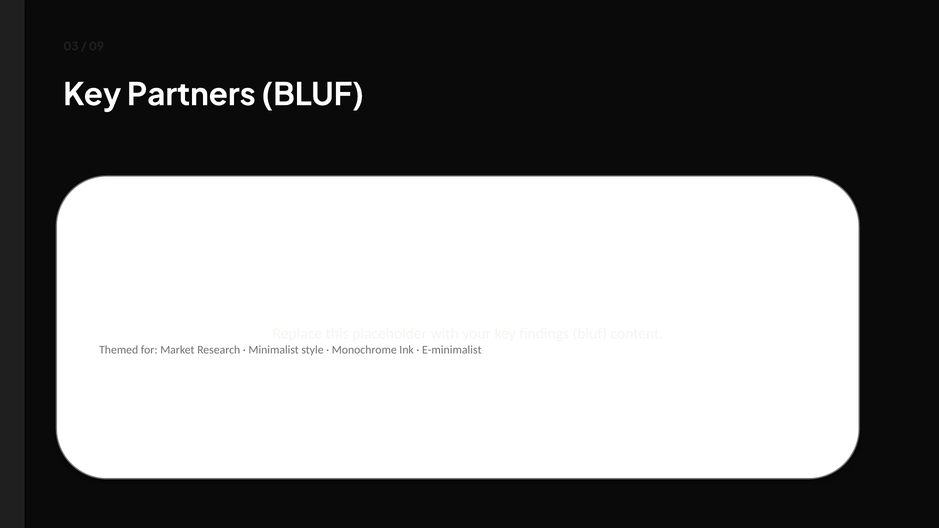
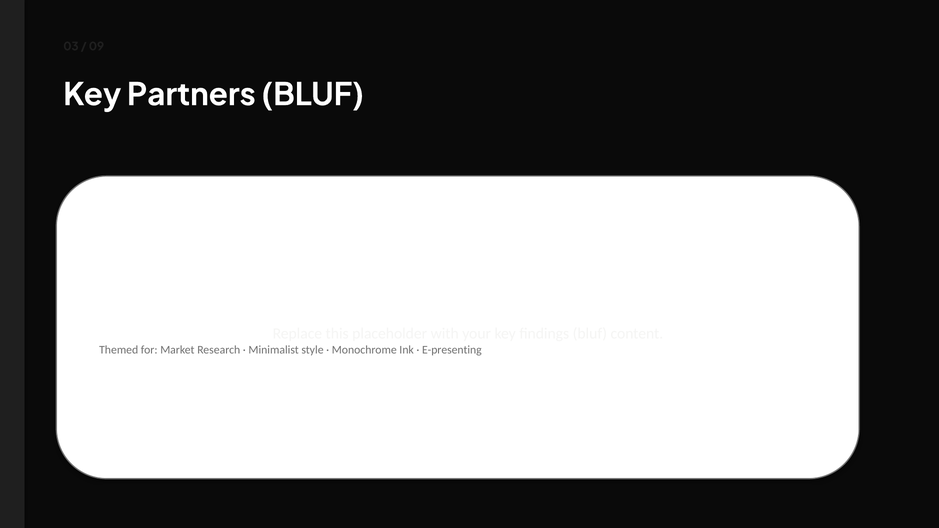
E-minimalist: E-minimalist -> E-presenting
